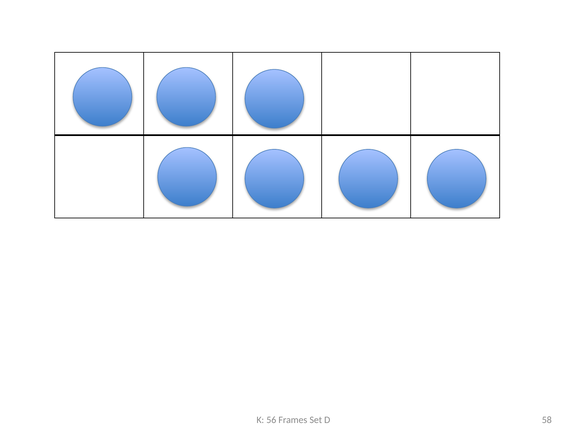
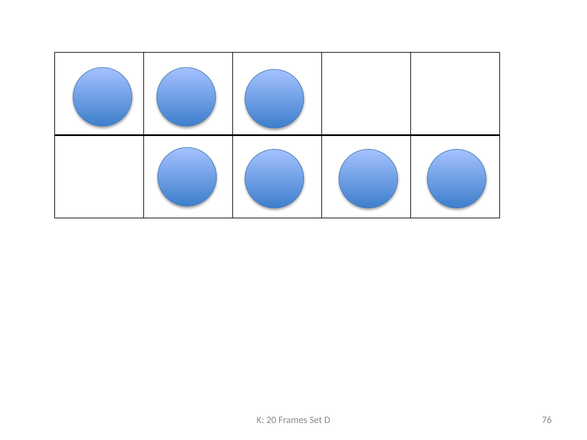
56: 56 -> 20
58: 58 -> 76
